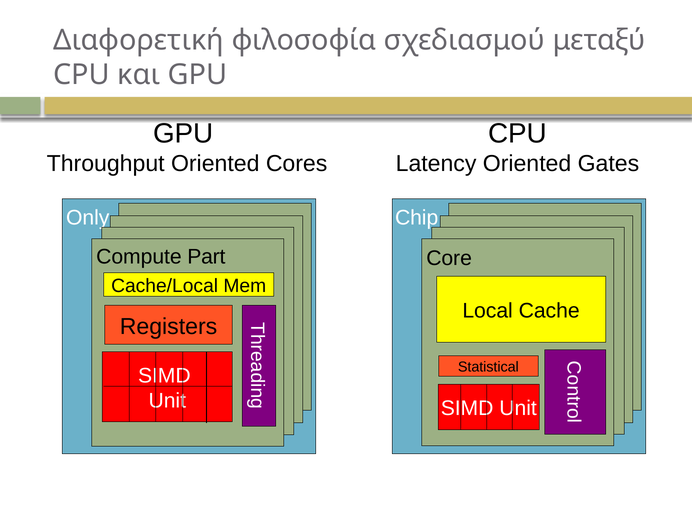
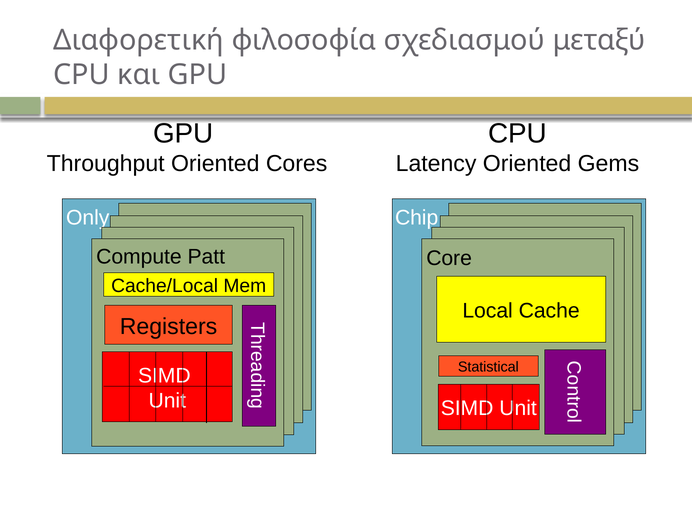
Gates: Gates -> Gems
Part: Part -> Patt
